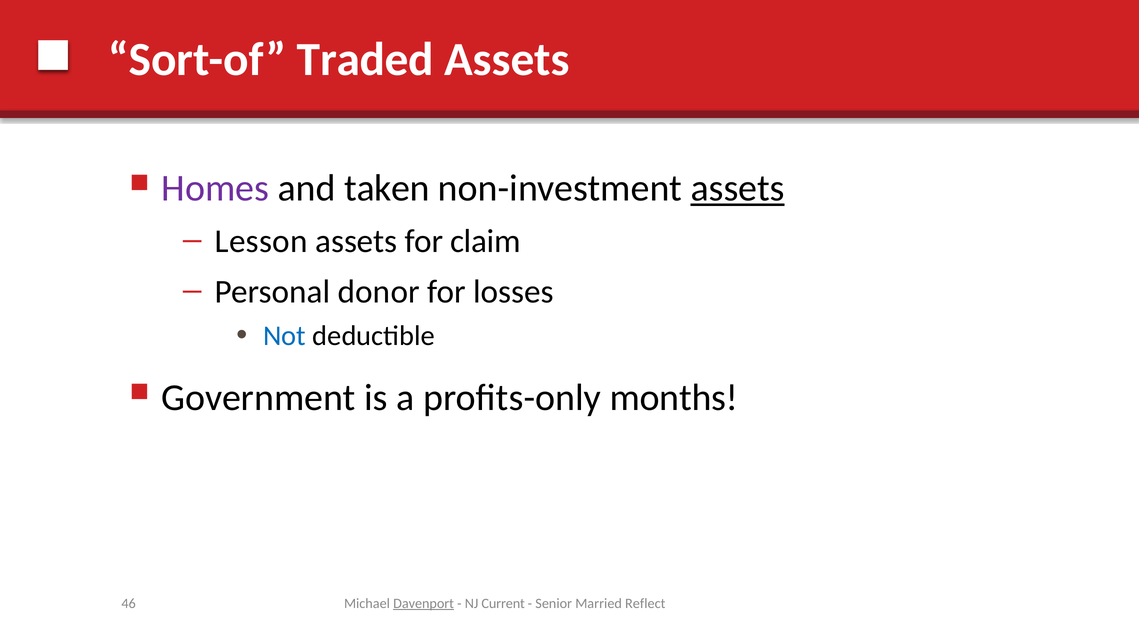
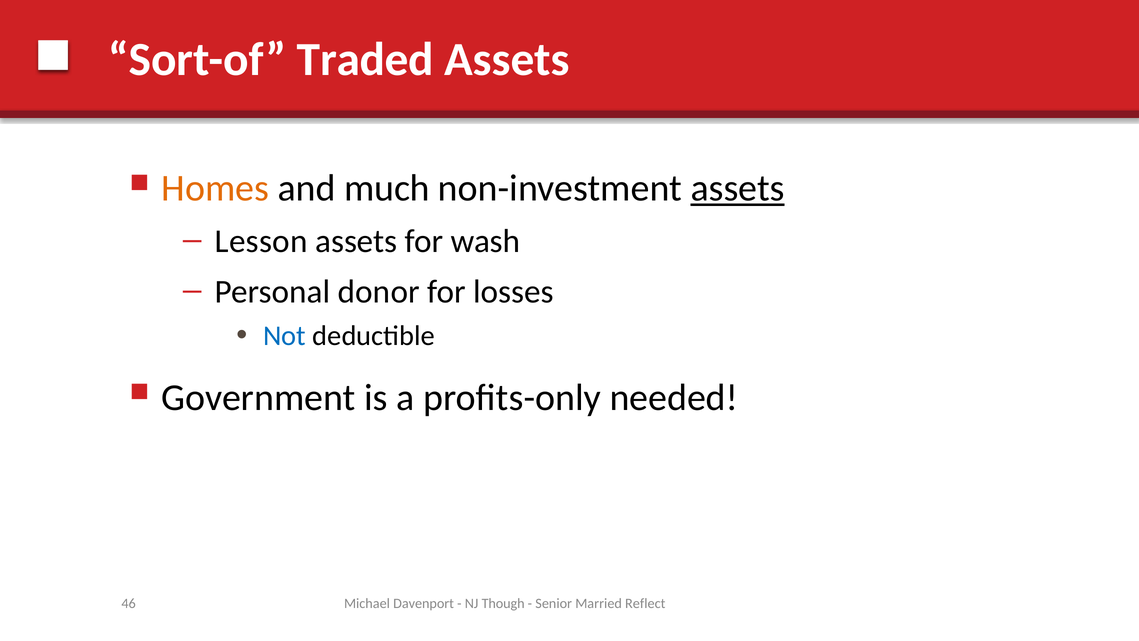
Homes colour: purple -> orange
taken: taken -> much
claim: claim -> wash
months: months -> needed
Davenport underline: present -> none
Current: Current -> Though
